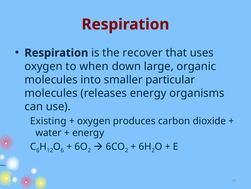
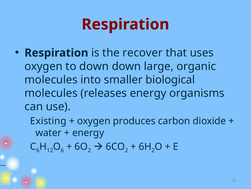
to when: when -> down
particular: particular -> biological
